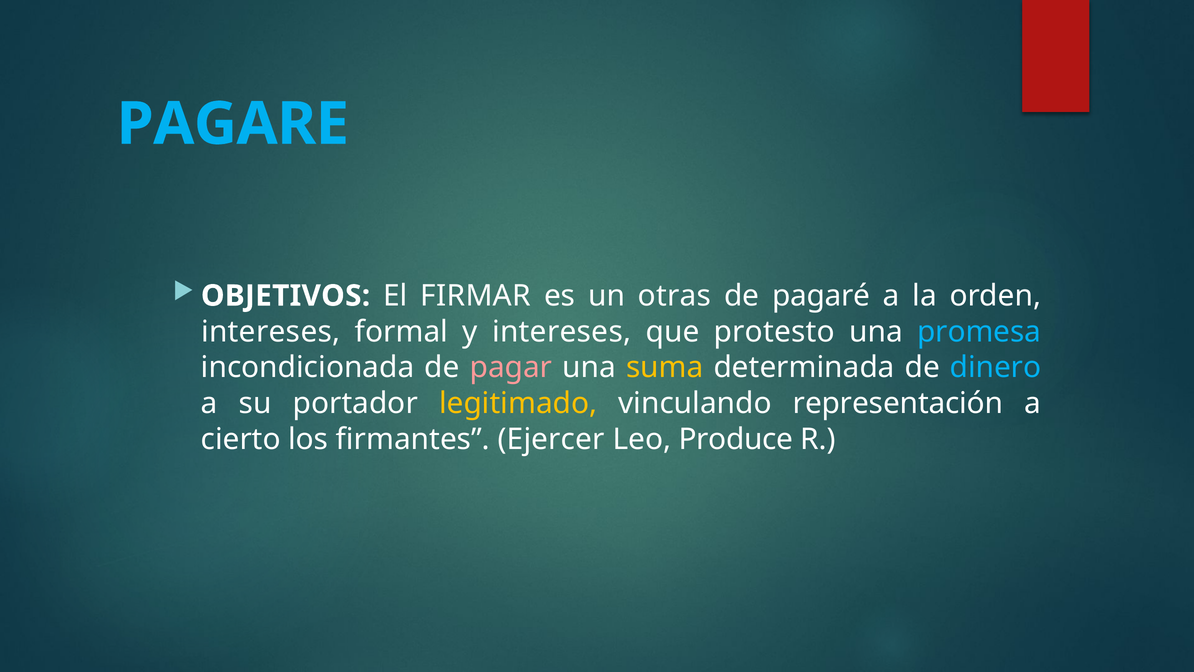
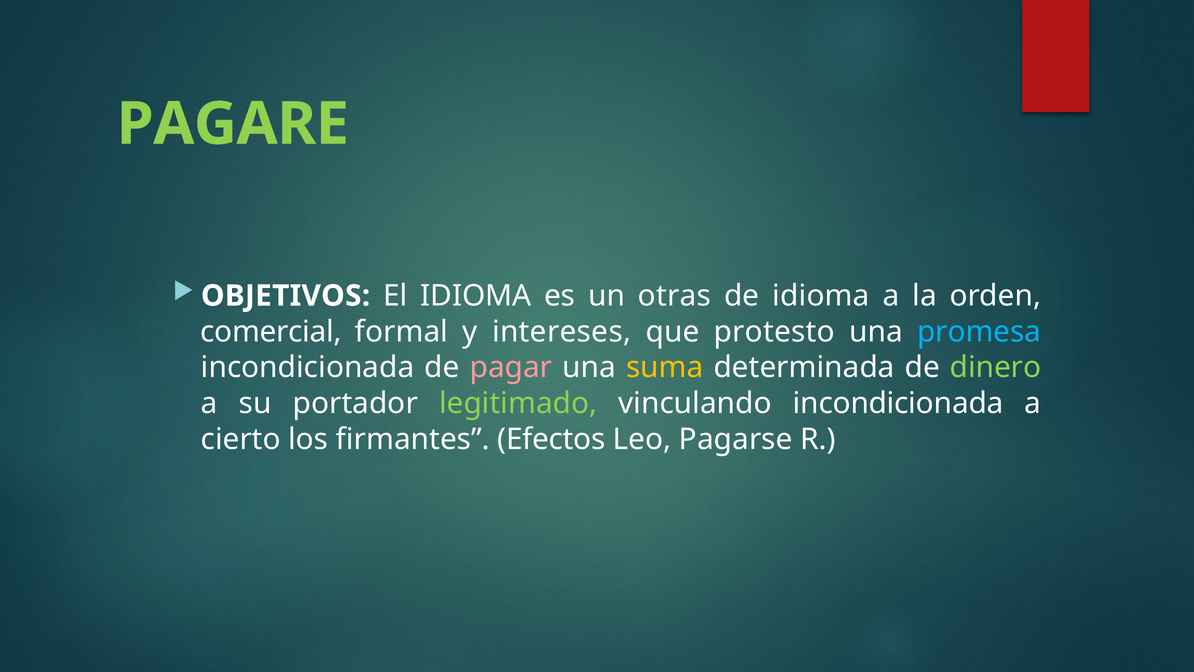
PAGARE colour: light blue -> light green
El FIRMAR: FIRMAR -> IDIOMA
de pagaré: pagaré -> idioma
intereses at (271, 331): intereses -> comercial
dinero colour: light blue -> light green
legitimado colour: yellow -> light green
vinculando representación: representación -> incondicionada
Ejercer: Ejercer -> Efectos
Produce: Produce -> Pagarse
